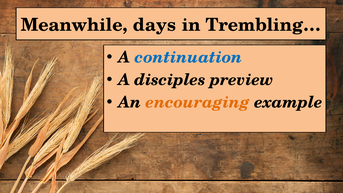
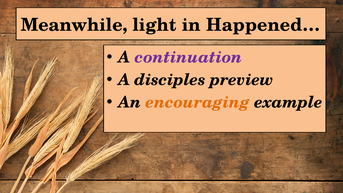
days: days -> light
Trembling…: Trembling… -> Happened…
continuation colour: blue -> purple
